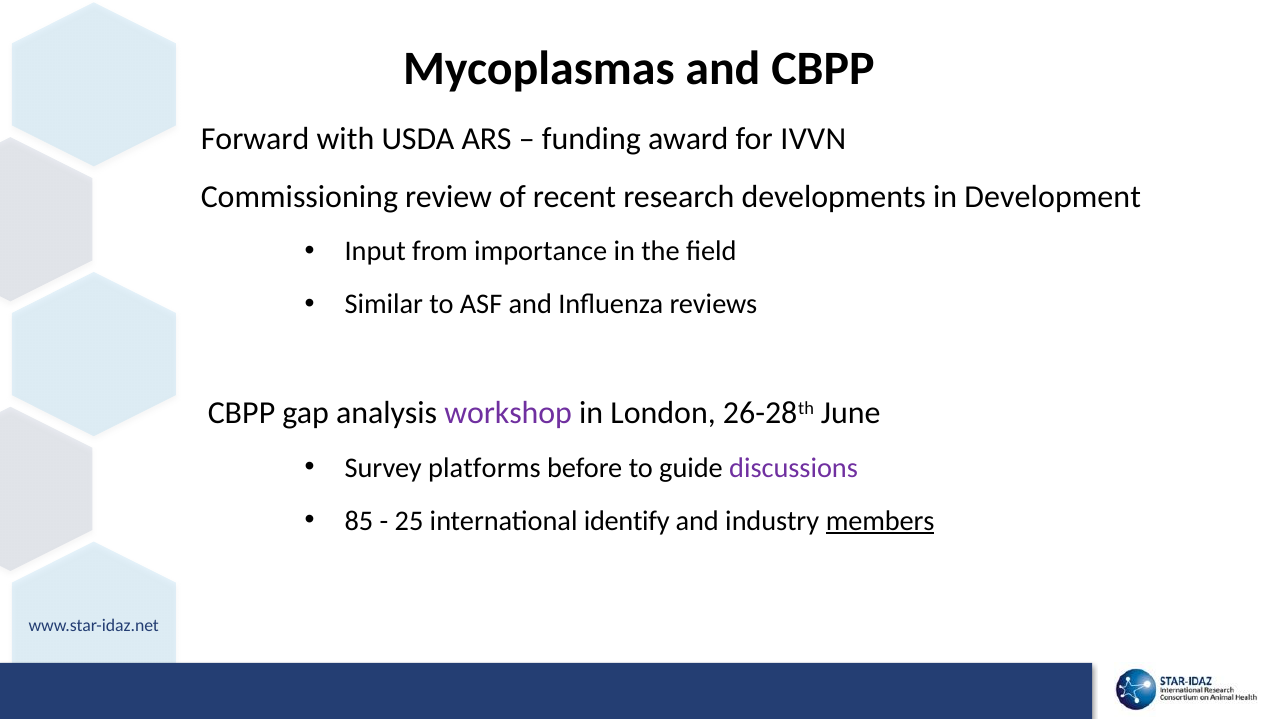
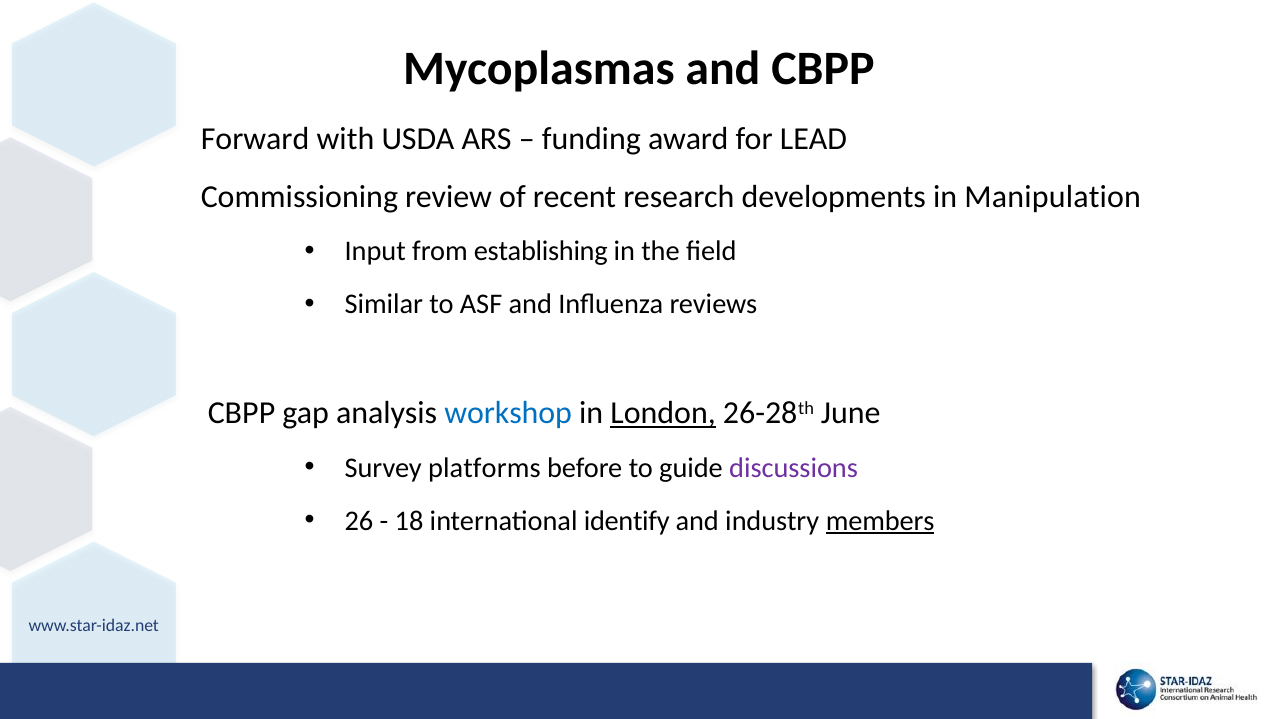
IVVN: IVVN -> LEAD
Development: Development -> Manipulation
importance: importance -> establishing
workshop colour: purple -> blue
London underline: none -> present
85: 85 -> 26
25: 25 -> 18
